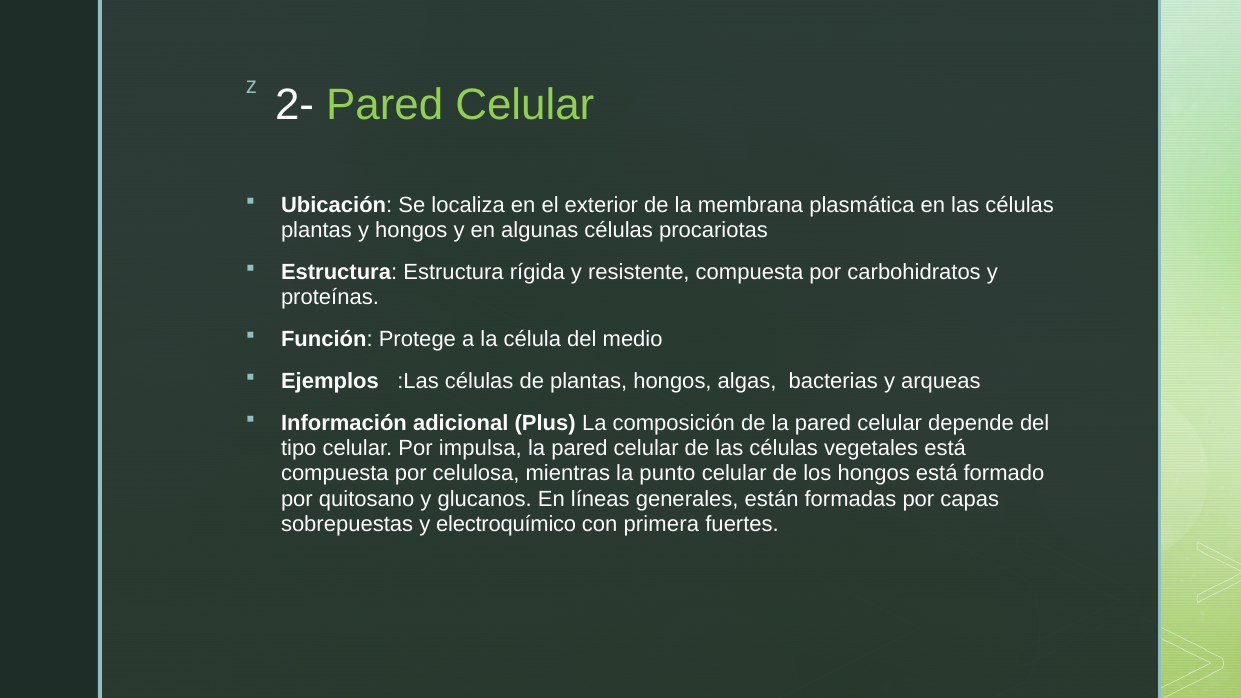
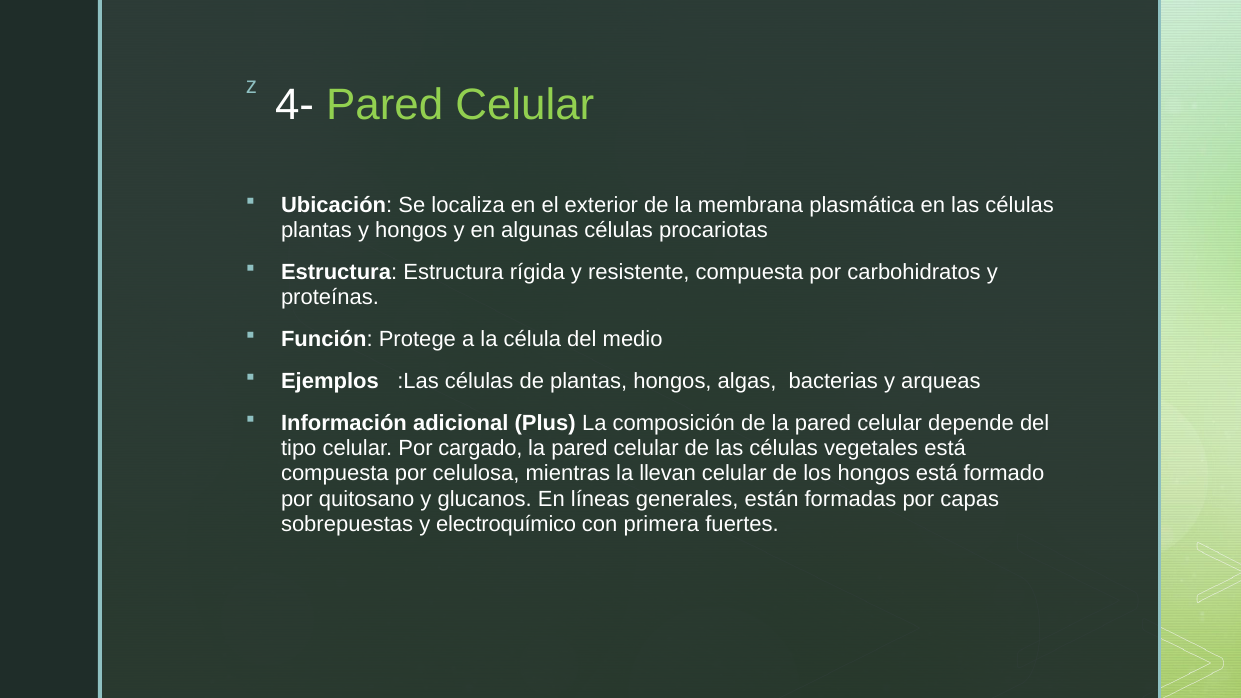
2-: 2- -> 4-
impulsa: impulsa -> cargado
punto: punto -> llevan
